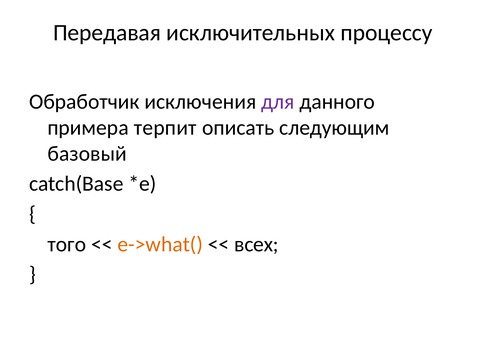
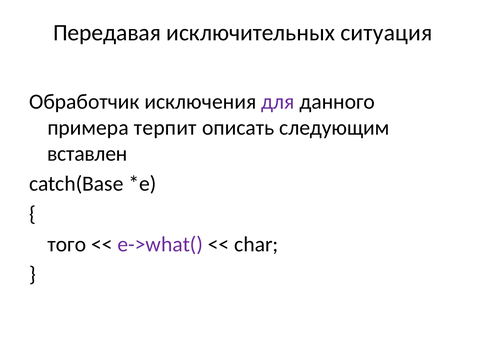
процессу: процессу -> ситуация
базовый: базовый -> вставлен
e->what( colour: orange -> purple
всех: всех -> char
